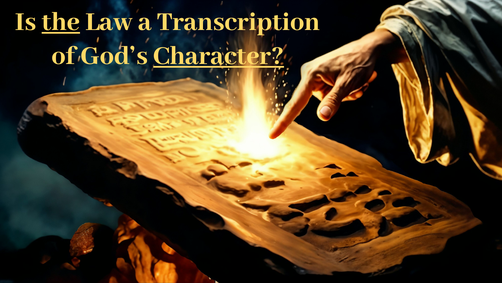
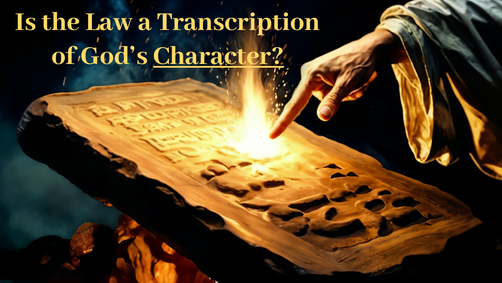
the underline: present -> none
